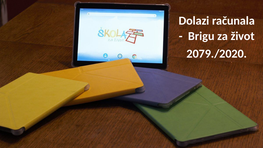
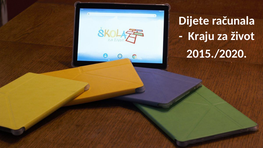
Dolazi: Dolazi -> Dijete
Brigu: Brigu -> Kraju
2079./2020: 2079./2020 -> 2015./2020
